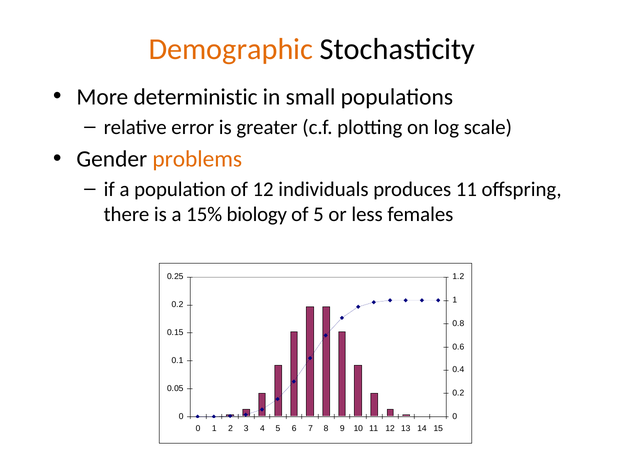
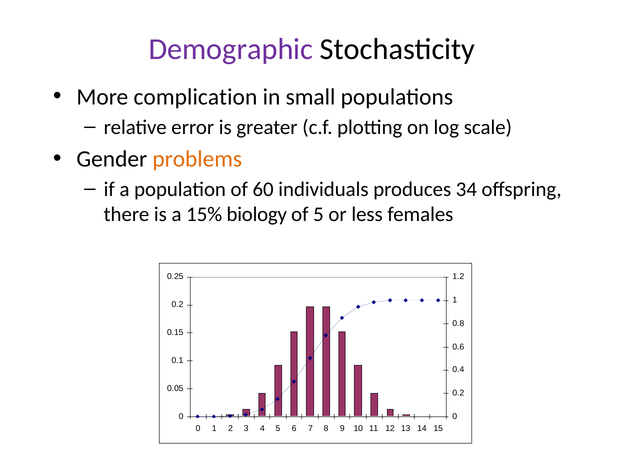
Demographic colour: orange -> purple
deterministic: deterministic -> complication
of 12: 12 -> 60
produces 11: 11 -> 34
